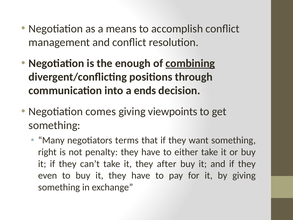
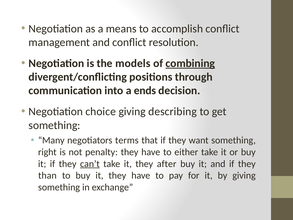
enough: enough -> models
comes: comes -> choice
viewpoints: viewpoints -> describing
can’t underline: none -> present
even: even -> than
